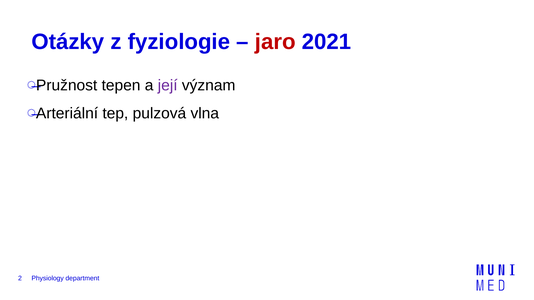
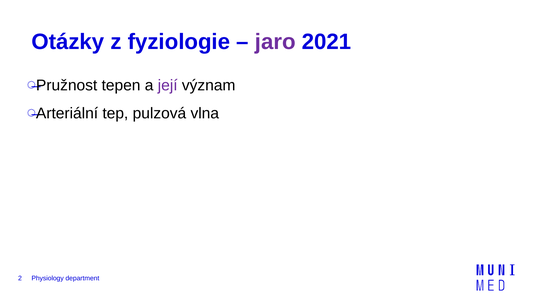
jaro colour: red -> purple
